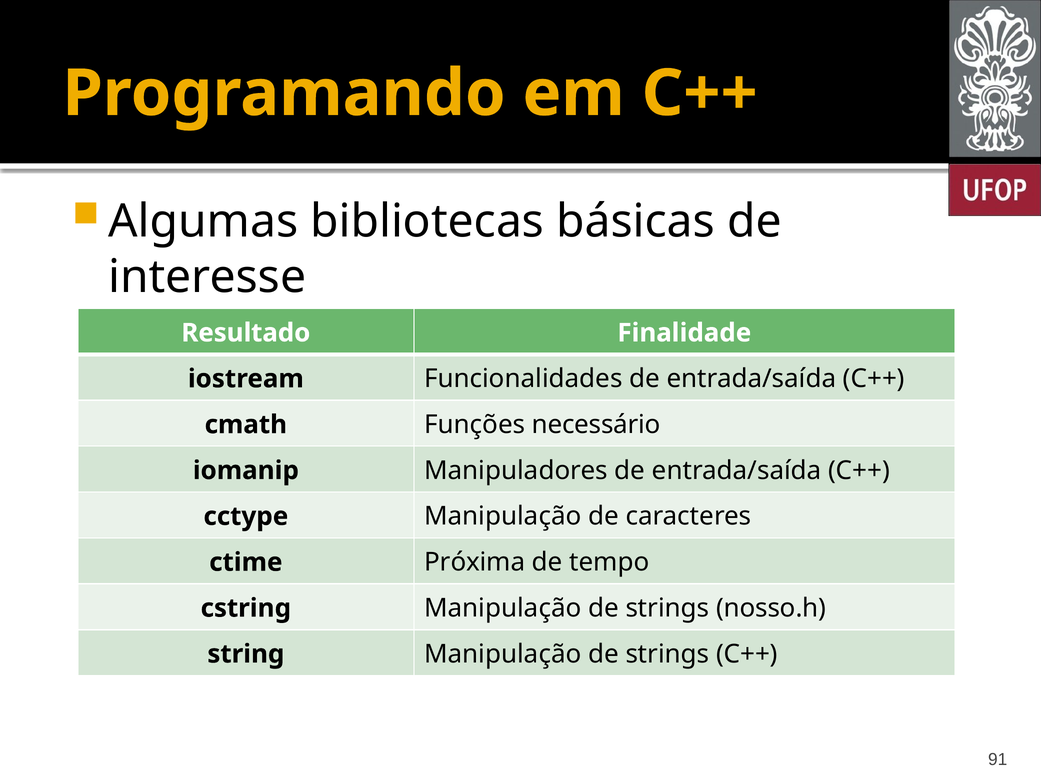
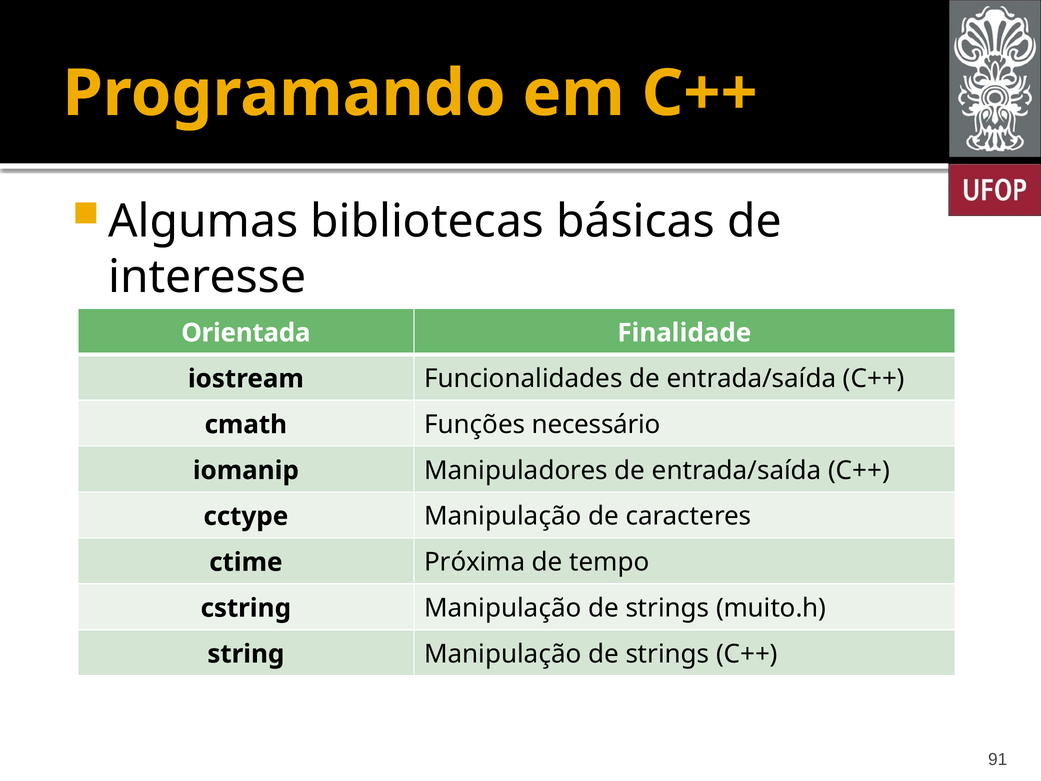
Resultado: Resultado -> Orientada
nosso.h: nosso.h -> muito.h
